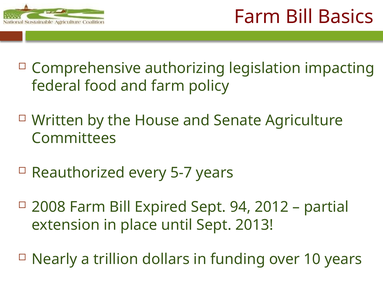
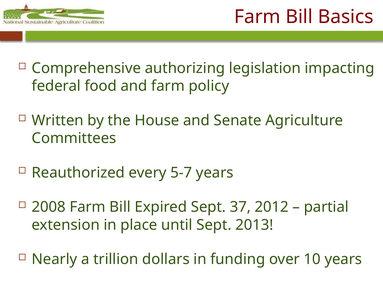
94: 94 -> 37
